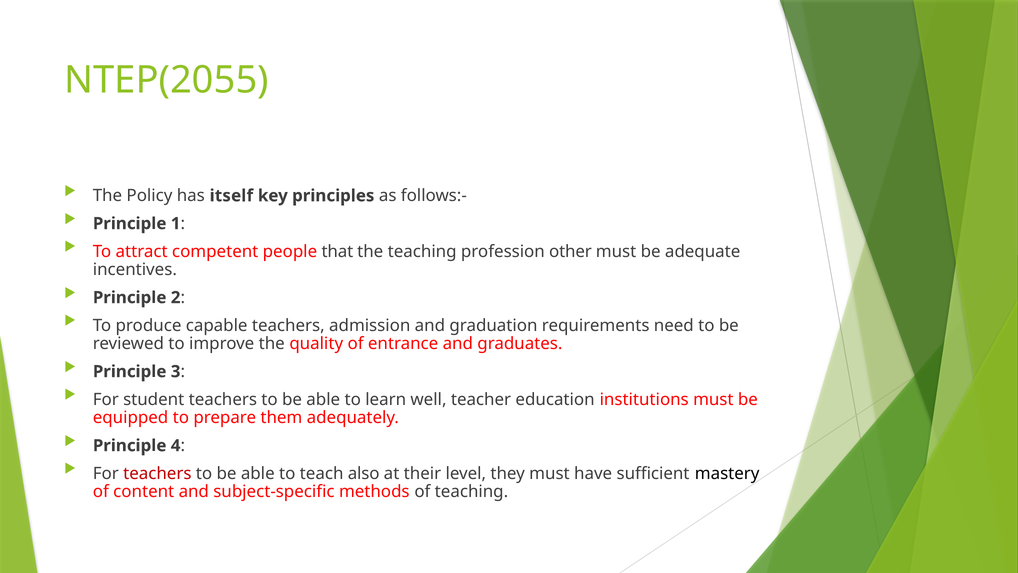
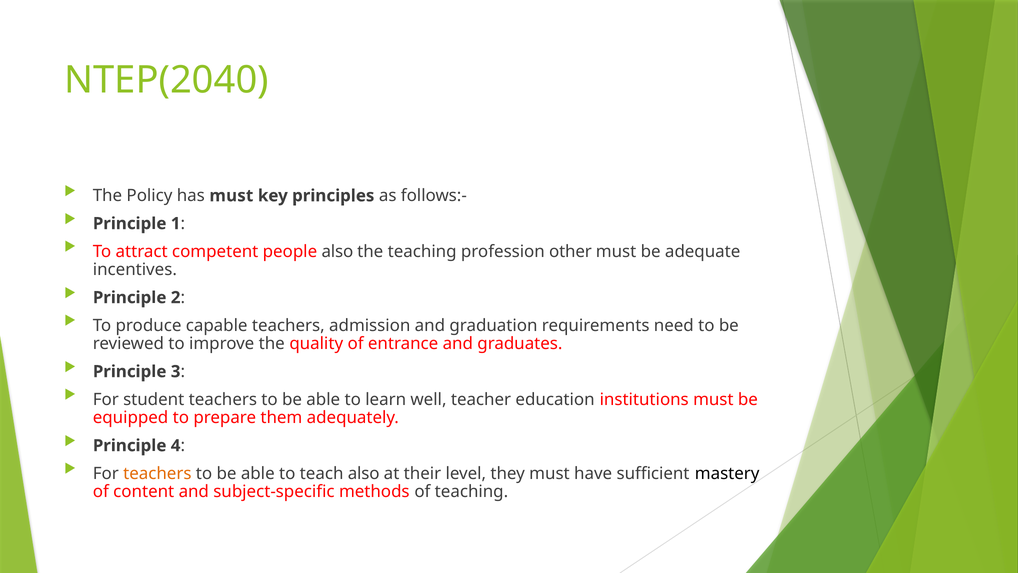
NTEP(2055: NTEP(2055 -> NTEP(2040
has itself: itself -> must
people that: that -> also
teachers at (157, 473) colour: red -> orange
